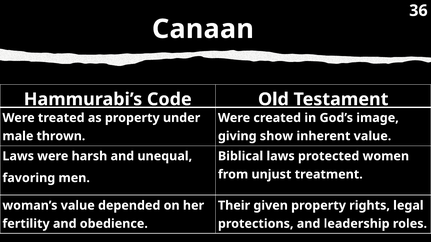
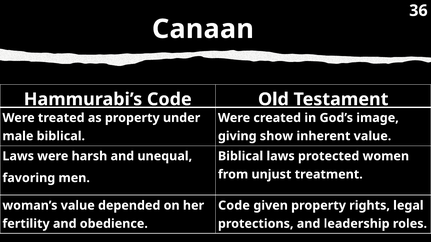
male thrown: thrown -> biblical
Their at (234, 206): Their -> Code
